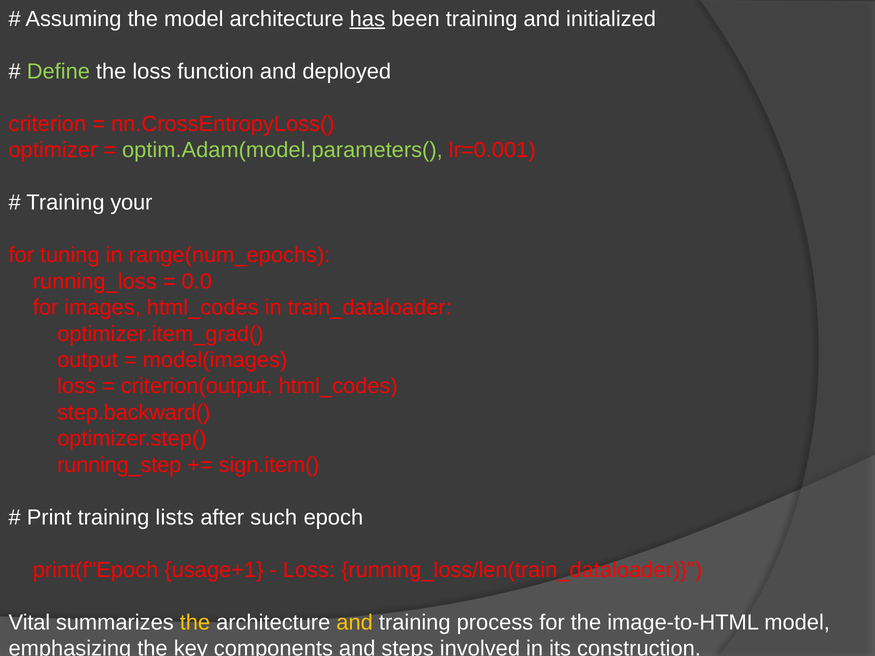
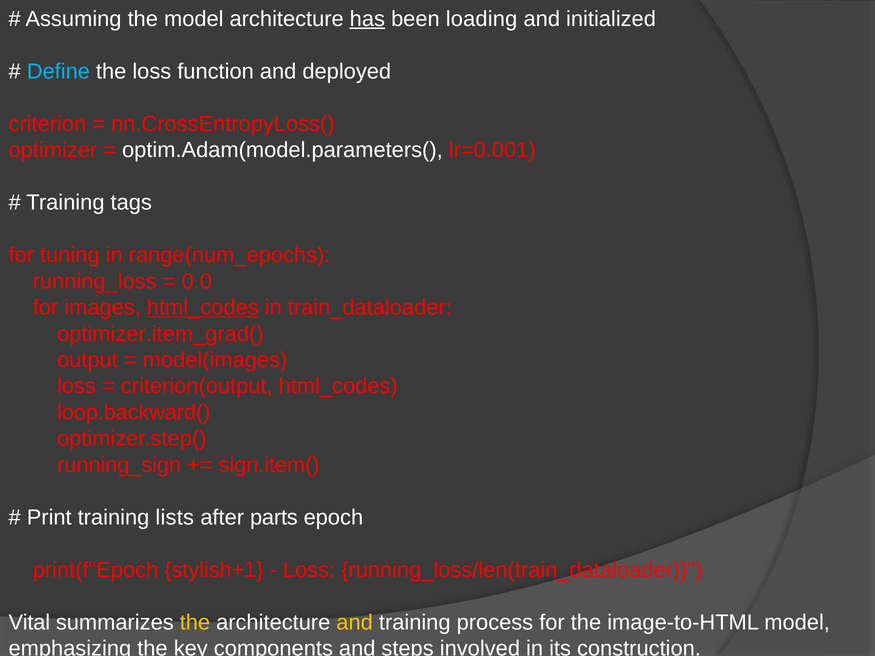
been training: training -> loading
Define colour: light green -> light blue
optim.Adam(model.parameters( colour: light green -> white
your: your -> tags
html_codes at (203, 308) underline: none -> present
step.backward(: step.backward( -> loop.backward(
running_step: running_step -> running_sign
such: such -> parts
usage+1: usage+1 -> stylish+1
